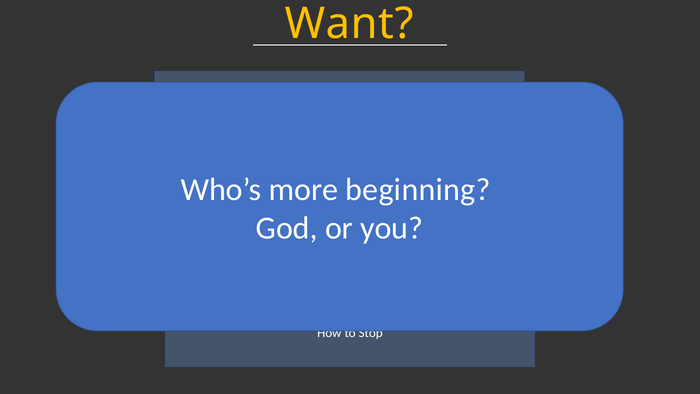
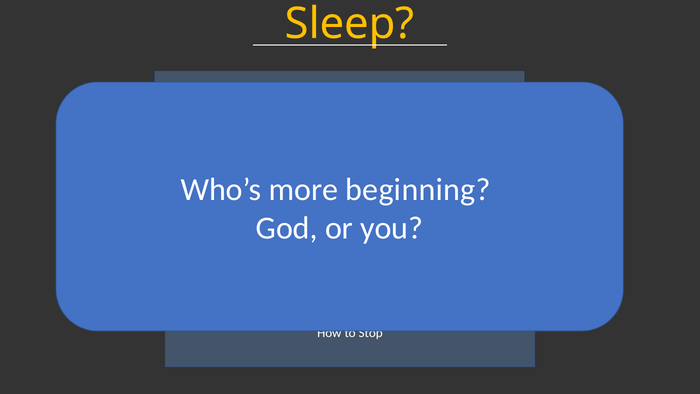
Want: Want -> Sleep
